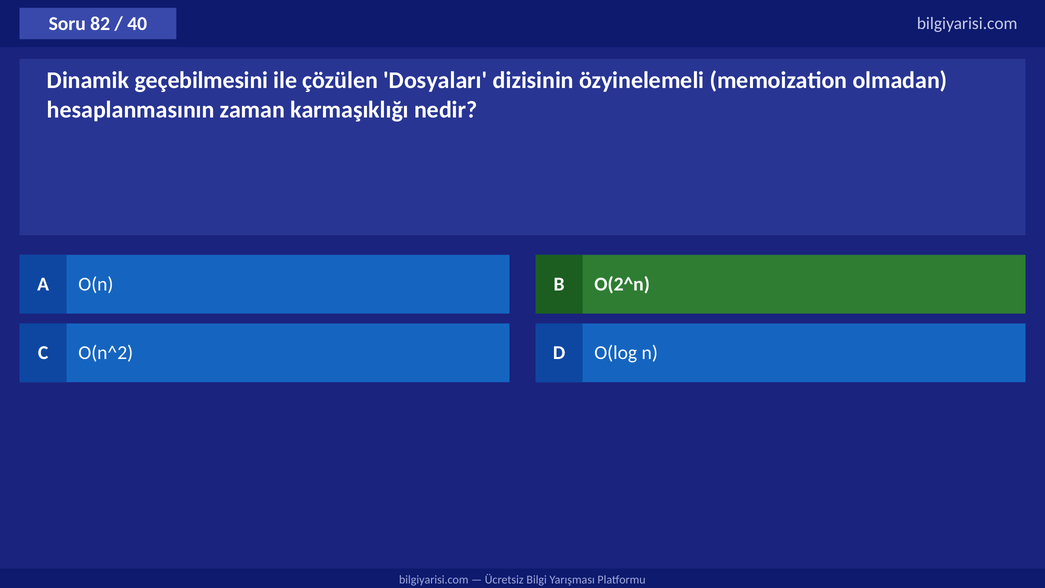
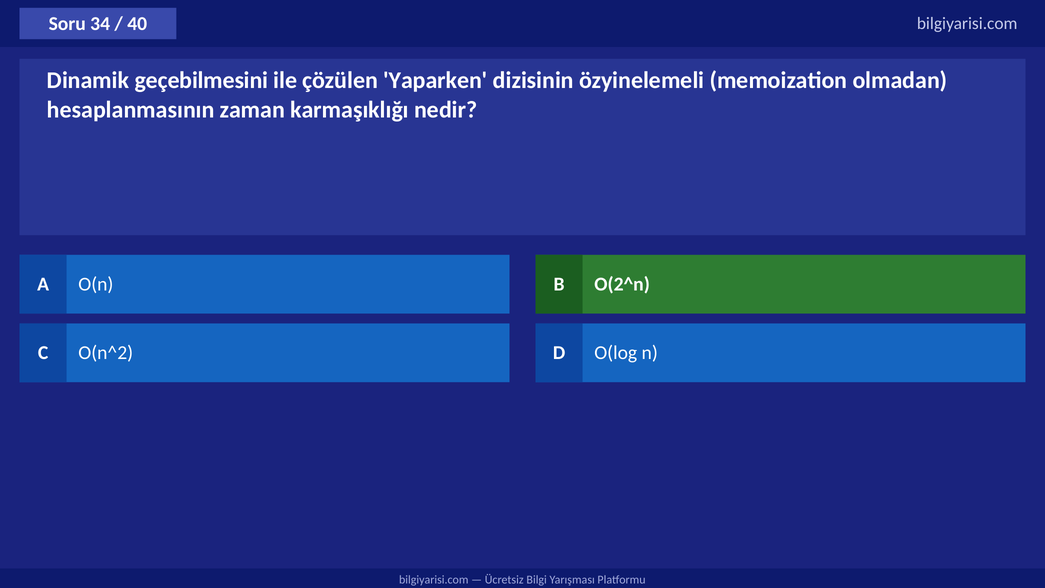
82: 82 -> 34
Dosyaları: Dosyaları -> Yaparken
